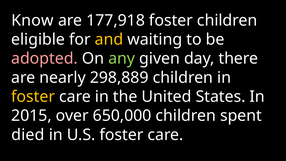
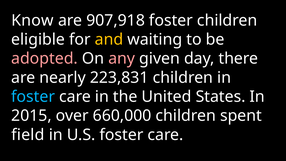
177,918: 177,918 -> 907,918
any colour: light green -> pink
298,889: 298,889 -> 223,831
foster at (33, 97) colour: yellow -> light blue
650,000: 650,000 -> 660,000
died: died -> field
